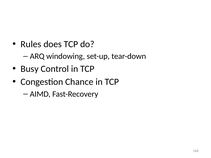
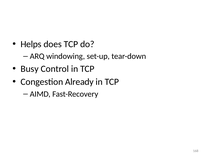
Rules: Rules -> Helps
Chance: Chance -> Already
